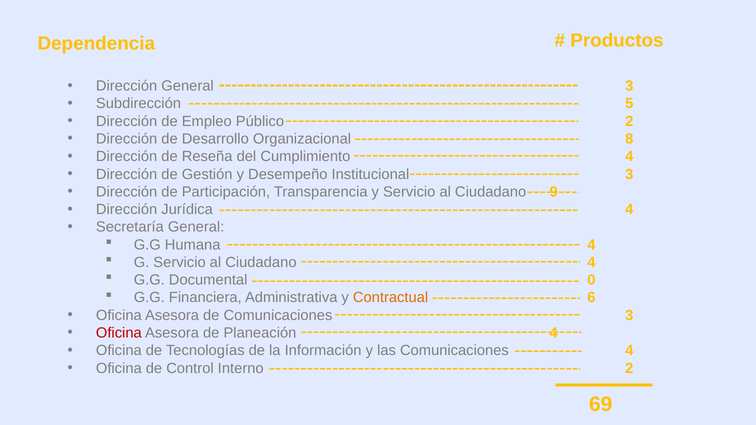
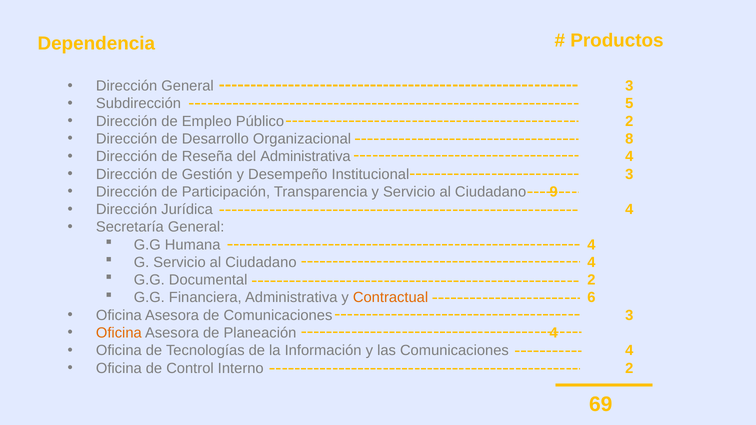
del Cumplimiento: Cumplimiento -> Administrativa
Documental 0: 0 -> 2
Oficina at (119, 333) colour: red -> orange
